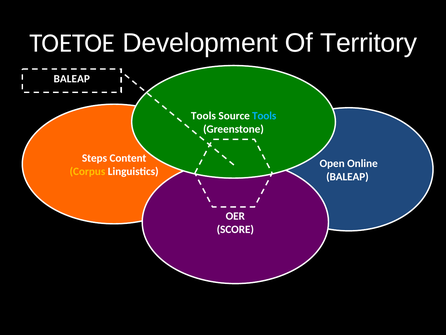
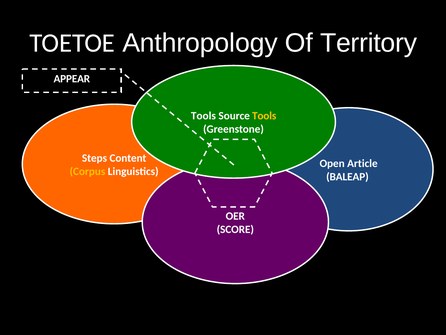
Development: Development -> Anthropology
BALEAP at (72, 79): BALEAP -> APPEAR
Tools at (264, 116) colour: light blue -> yellow
Online: Online -> Article
